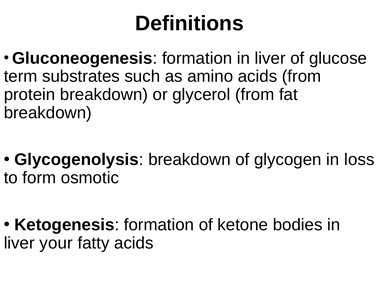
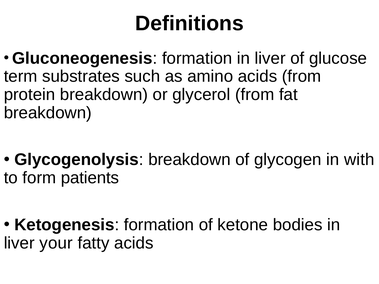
loss: loss -> with
osmotic: osmotic -> patients
